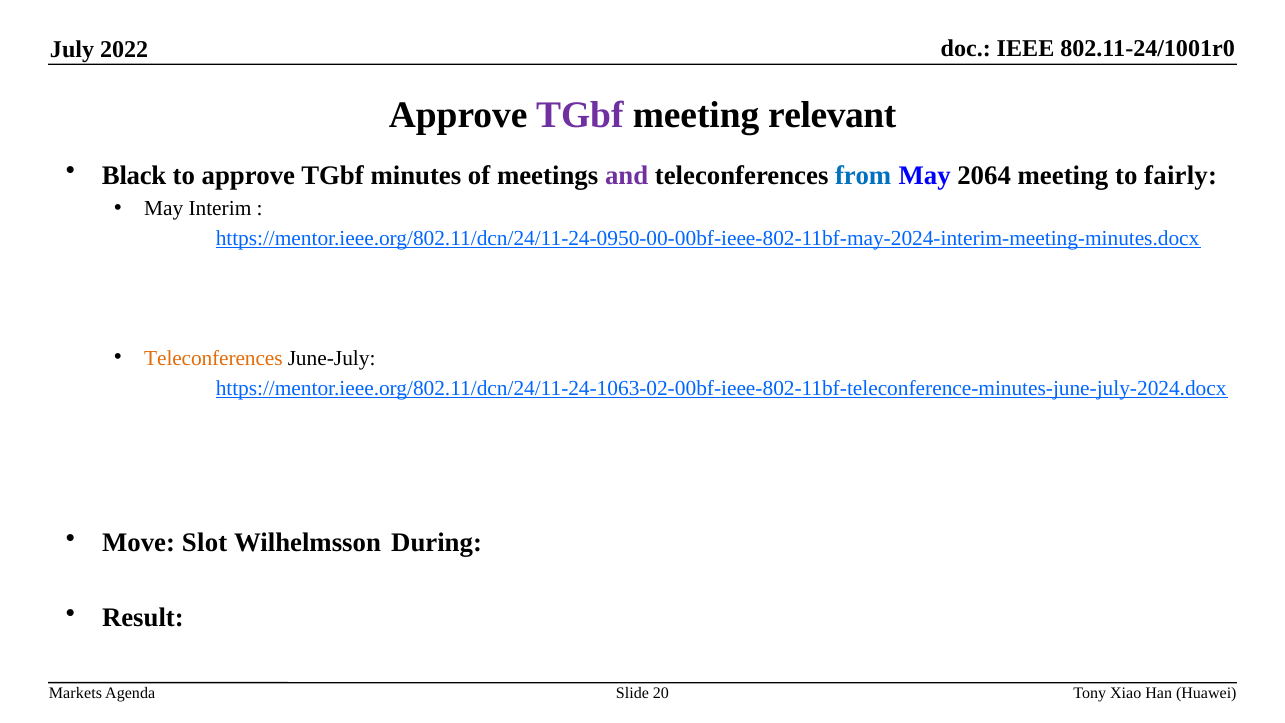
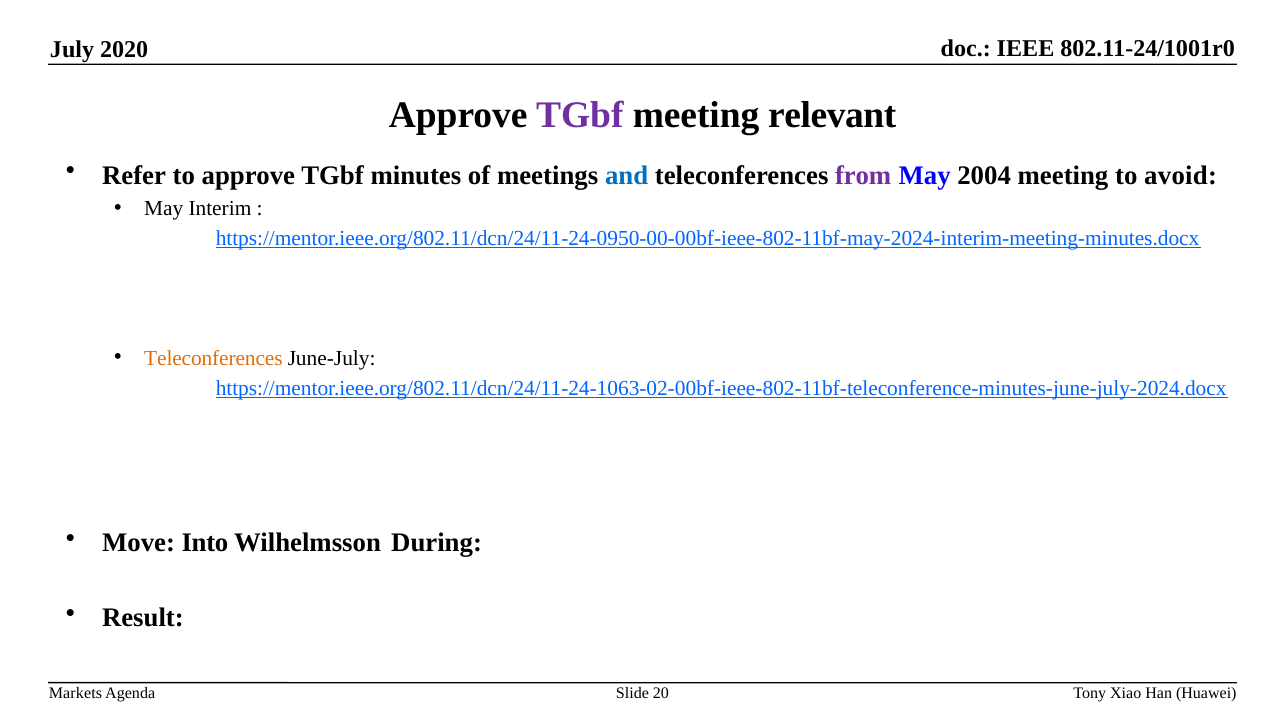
2022: 2022 -> 2020
Black: Black -> Refer
and colour: purple -> blue
from colour: blue -> purple
2064: 2064 -> 2004
fairly: fairly -> avoid
Slot: Slot -> Into
